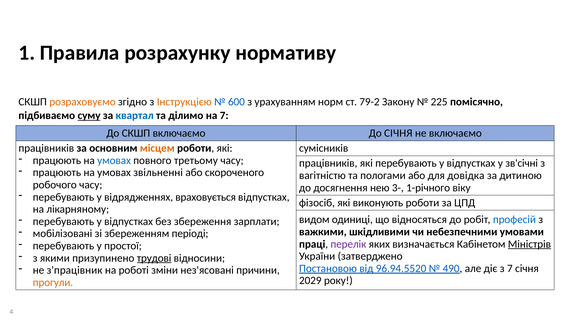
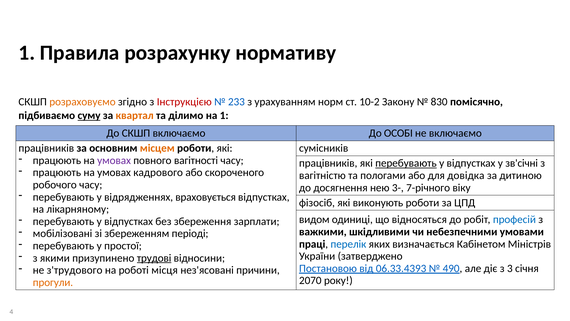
Інструкцією colour: orange -> red
600: 600 -> 233
79-2: 79-2 -> 10-2
225: 225 -> 830
квартал colour: blue -> orange
на 7: 7 -> 1
До СІЧНЯ: СІЧНЯ -> ОСОБІ
умовах at (114, 160) colour: blue -> purple
третьому: третьому -> вагітності
перебувають at (406, 163) underline: none -> present
звільненні: звільненні -> кадрового
1-річного: 1-річного -> 7-річного
перелік colour: purple -> blue
Міністрів underline: present -> none
96.94.5520: 96.94.5520 -> 06.33.4393
з 7: 7 -> 3
з'працівник: з'працівник -> з'трудового
зміни: зміни -> місця
2029: 2029 -> 2070
